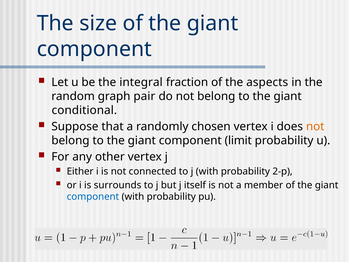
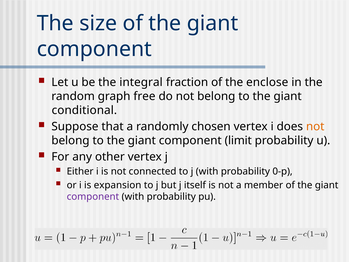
aspects: aspects -> enclose
pair: pair -> free
2-p: 2-p -> 0-p
surrounds: surrounds -> expansion
component at (93, 197) colour: blue -> purple
